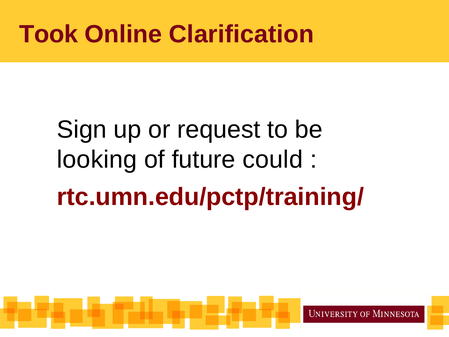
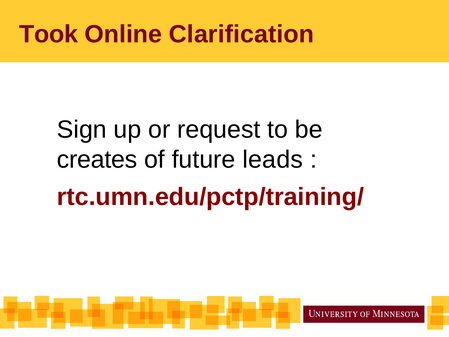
looking: looking -> creates
could: could -> leads
